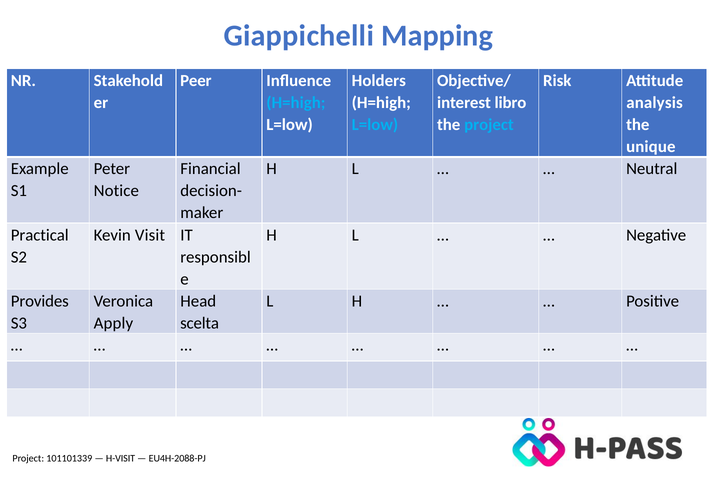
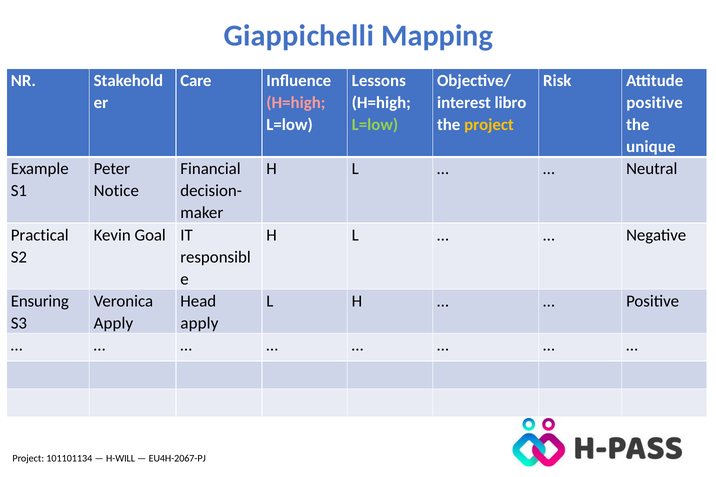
Peer: Peer -> Care
Holders: Holders -> Lessons
H=high at (296, 103) colour: light blue -> pink
analysis at (655, 103): analysis -> positive
L=low at (375, 125) colour: light blue -> light green
project at (489, 125) colour: light blue -> yellow
Visit: Visit -> Goal
Provides: Provides -> Ensuring
scelta at (200, 323): scelta -> apply
101101339: 101101339 -> 101101134
H-VISIT: H-VISIT -> H-WILL
EU4H-2088-PJ: EU4H-2088-PJ -> EU4H-2067-PJ
